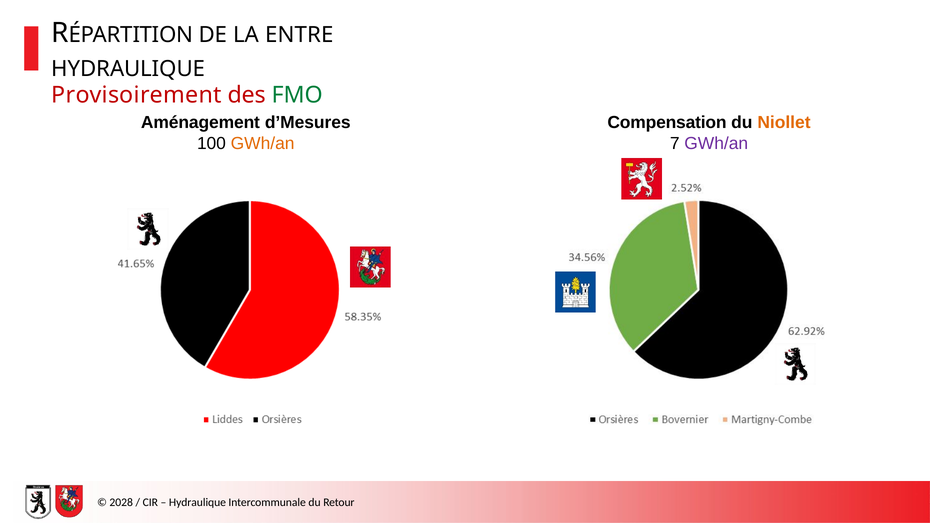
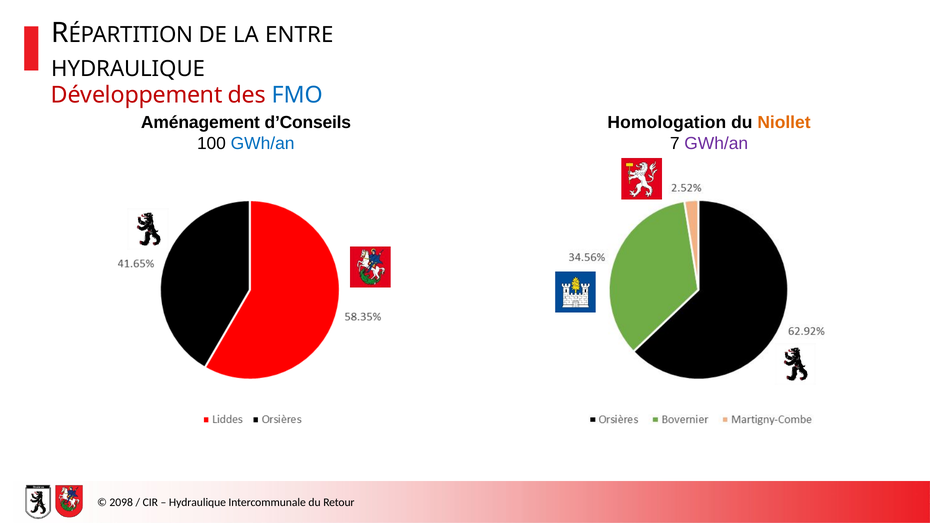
Provisoirement: Provisoirement -> Développement
FMO colour: green -> blue
d’Mesures: d’Mesures -> d’Conseils
Compensation: Compensation -> Homologation
GWh/an at (263, 144) colour: orange -> blue
2028: 2028 -> 2098
